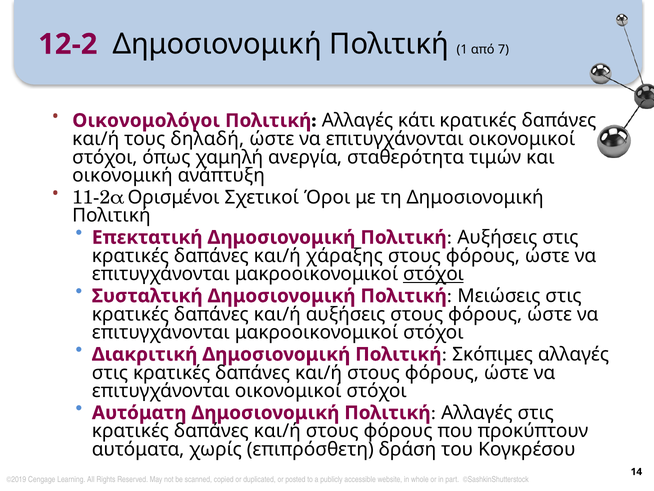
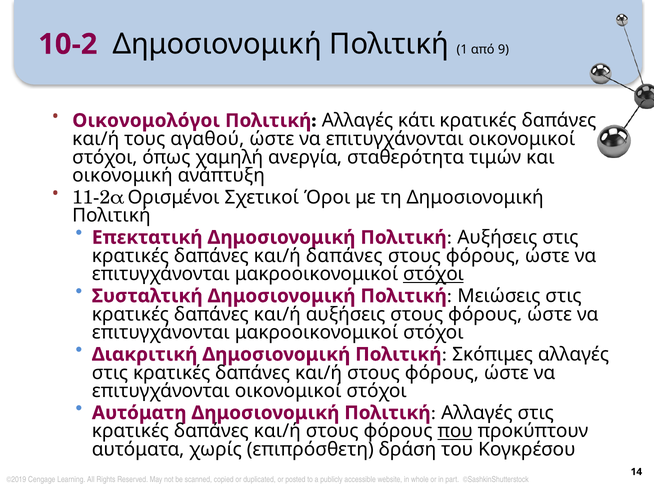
12-2: 12-2 -> 10-2
7: 7 -> 9
δηλαδή: δηλαδή -> αγαθού
και/ή χάραξης: χάραξης -> δαπάνες
που underline: none -> present
